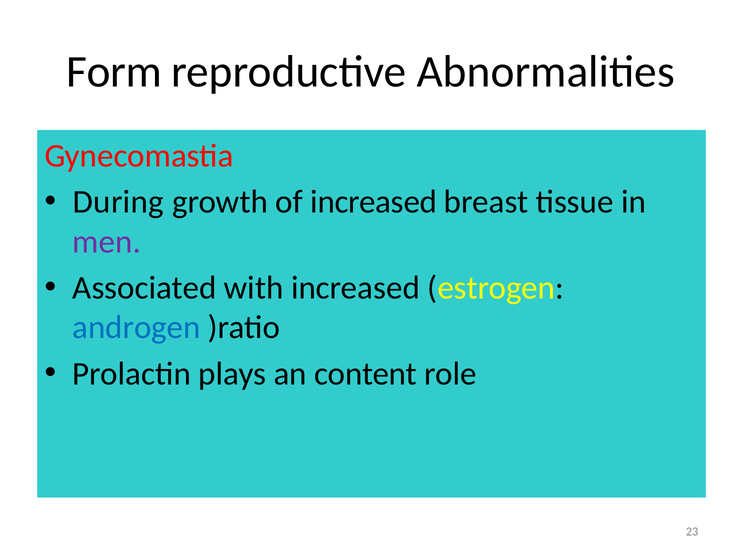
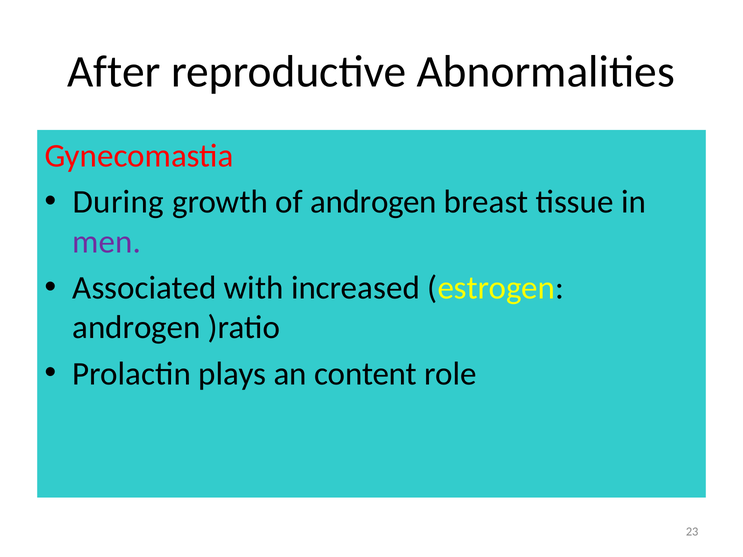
Form: Form -> After
of increased: increased -> androgen
androgen at (137, 328) colour: blue -> black
